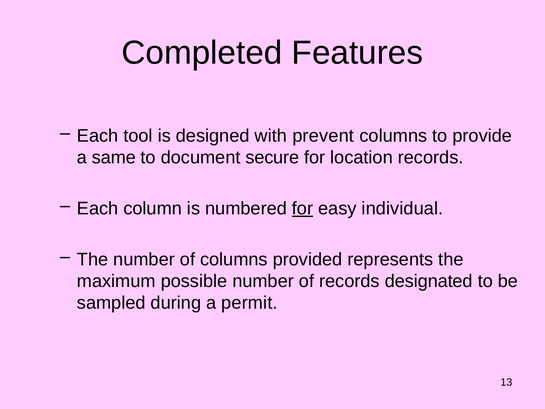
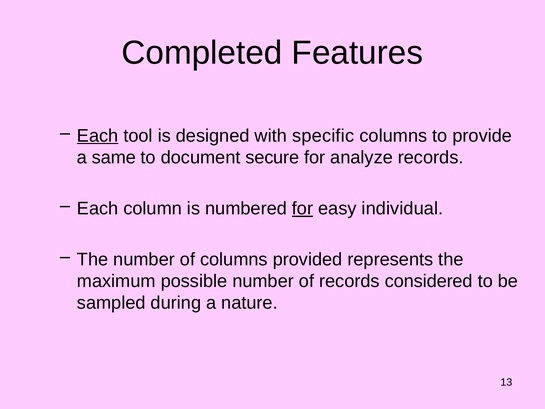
Each at (98, 136) underline: none -> present
prevent: prevent -> specific
location: location -> analyze
designated: designated -> considered
permit: permit -> nature
